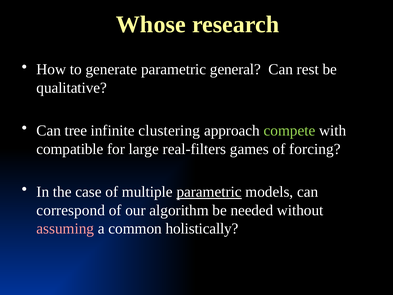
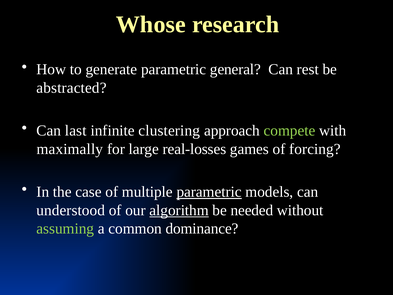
qualitative: qualitative -> abstracted
tree: tree -> last
compatible: compatible -> maximally
real-filters: real-filters -> real-losses
correspond: correspond -> understood
algorithm underline: none -> present
assuming colour: pink -> light green
holistically: holistically -> dominance
